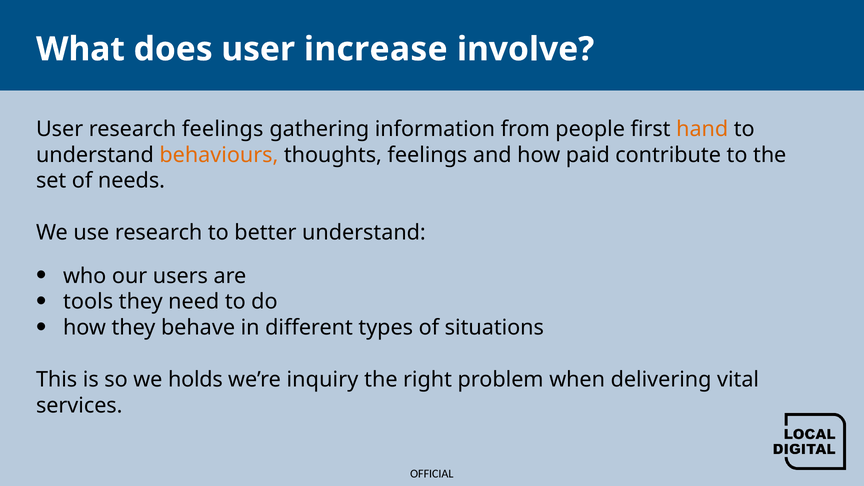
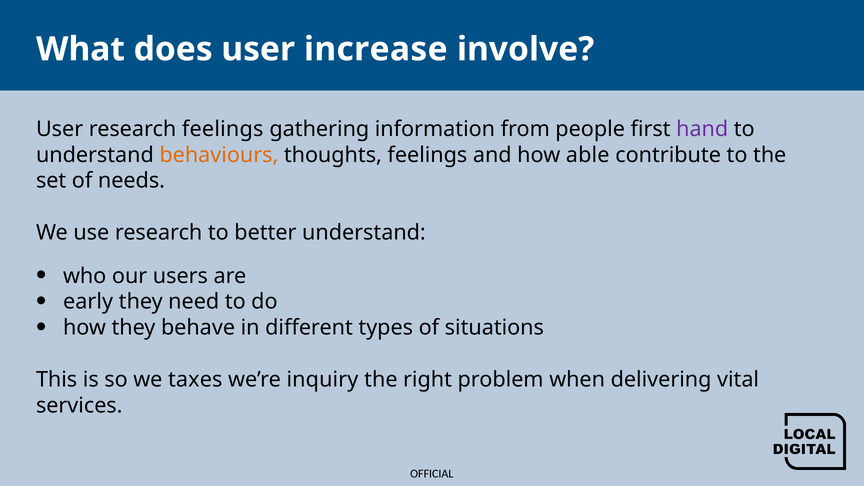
hand colour: orange -> purple
paid: paid -> able
tools: tools -> early
holds: holds -> taxes
